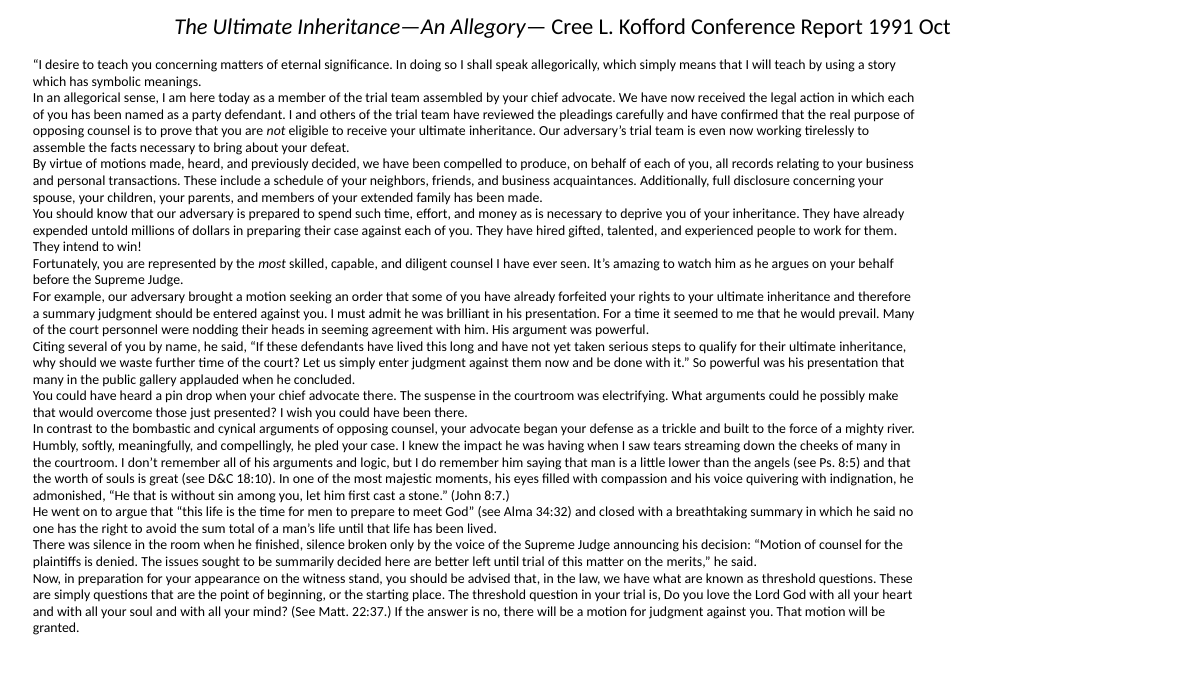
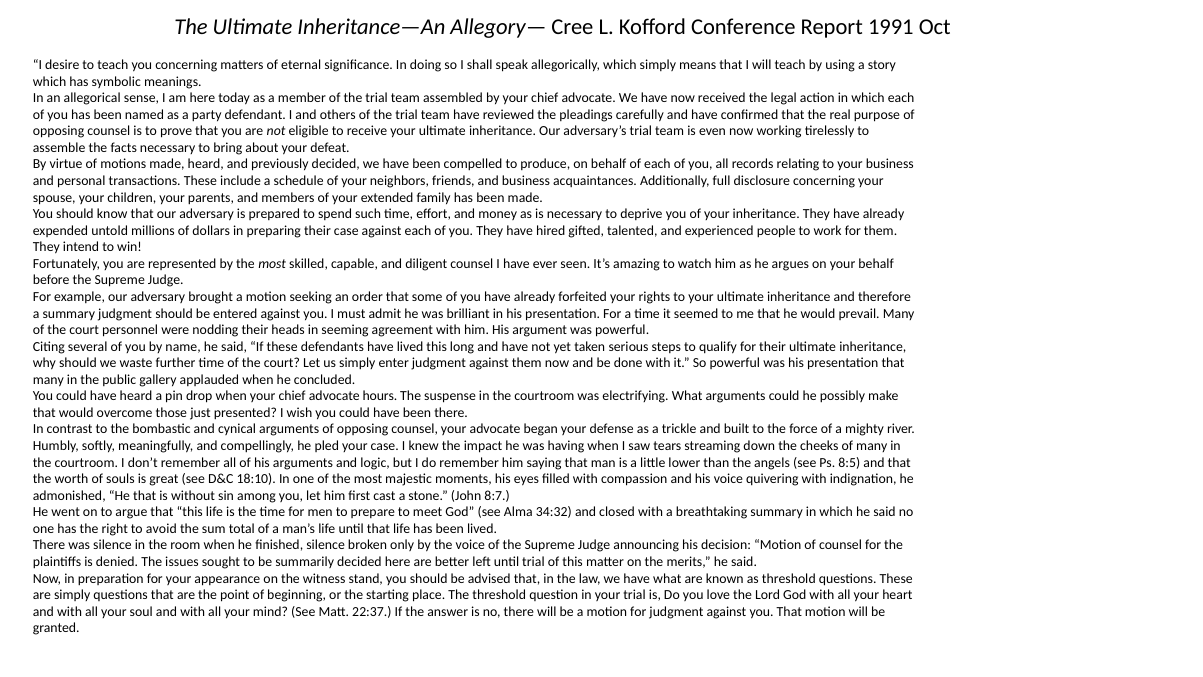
advocate there: there -> hours
